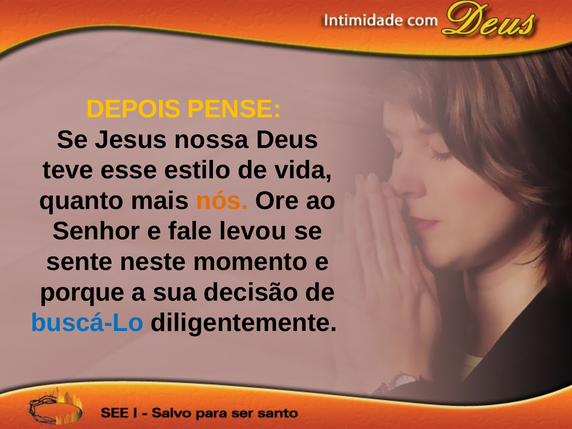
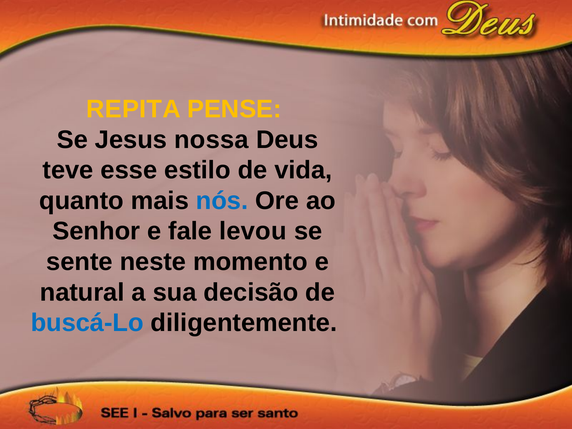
DEPOIS: DEPOIS -> REPITA
nós colour: orange -> blue
porque: porque -> natural
